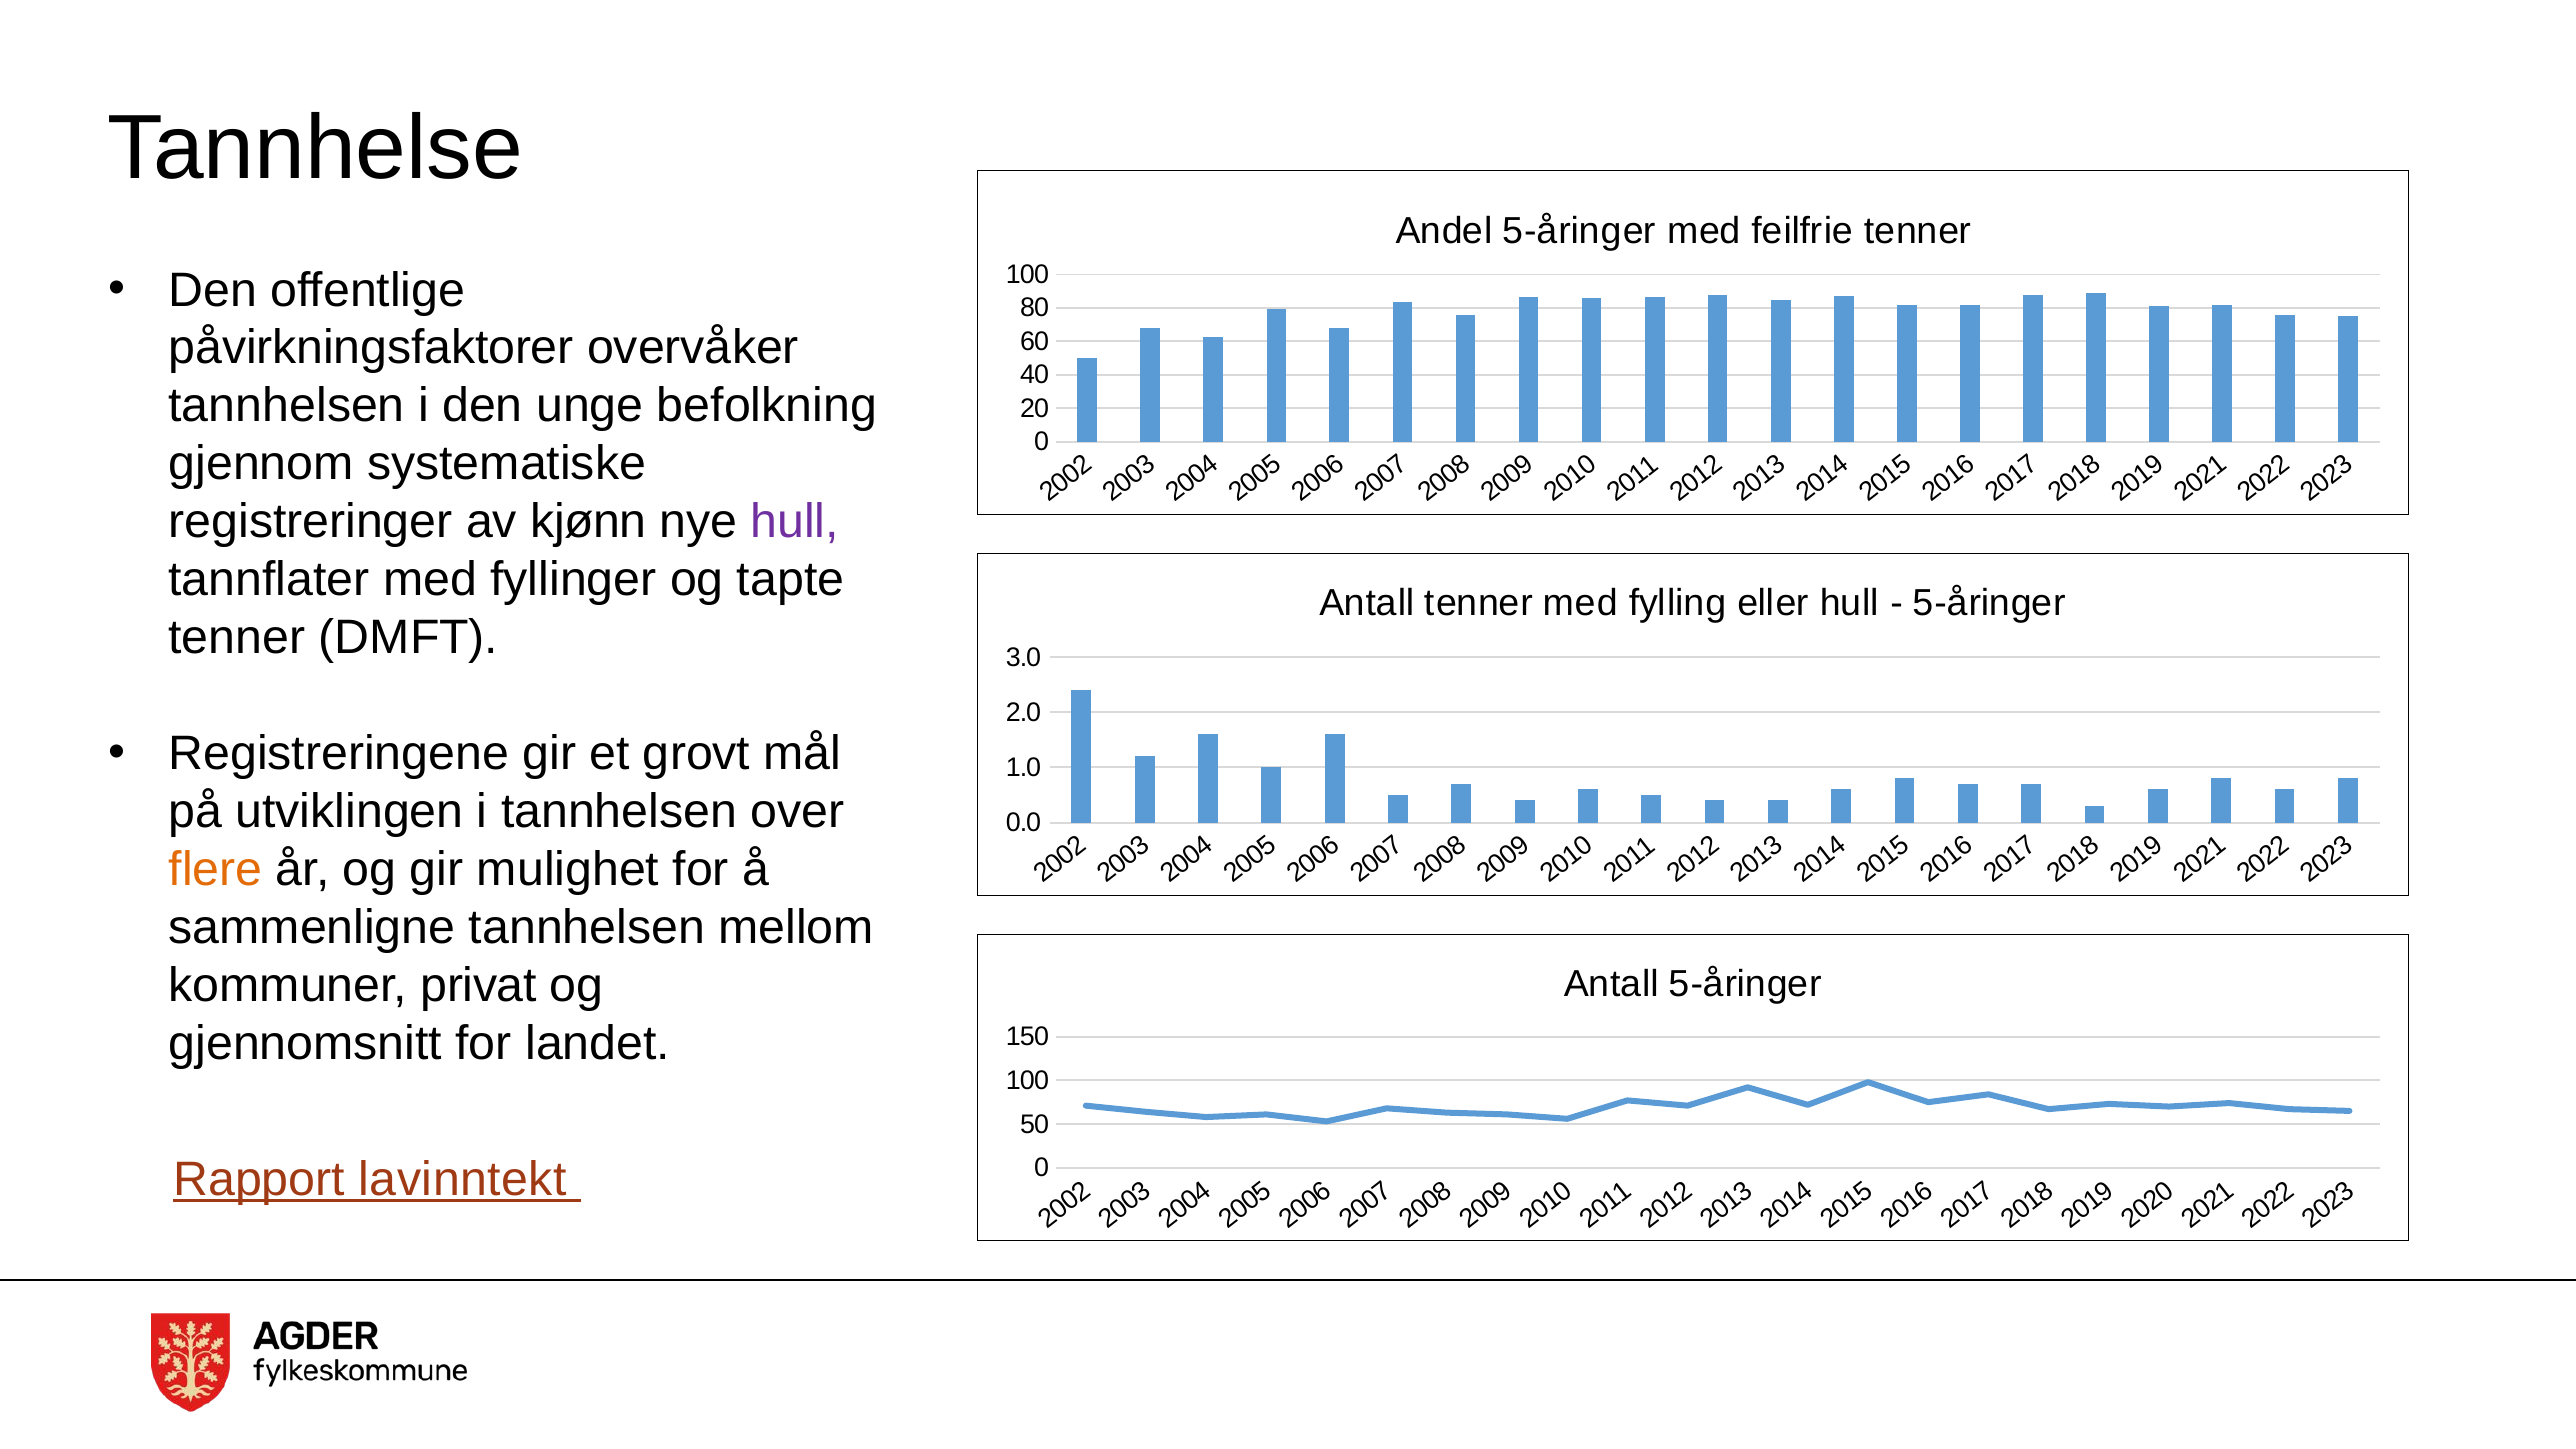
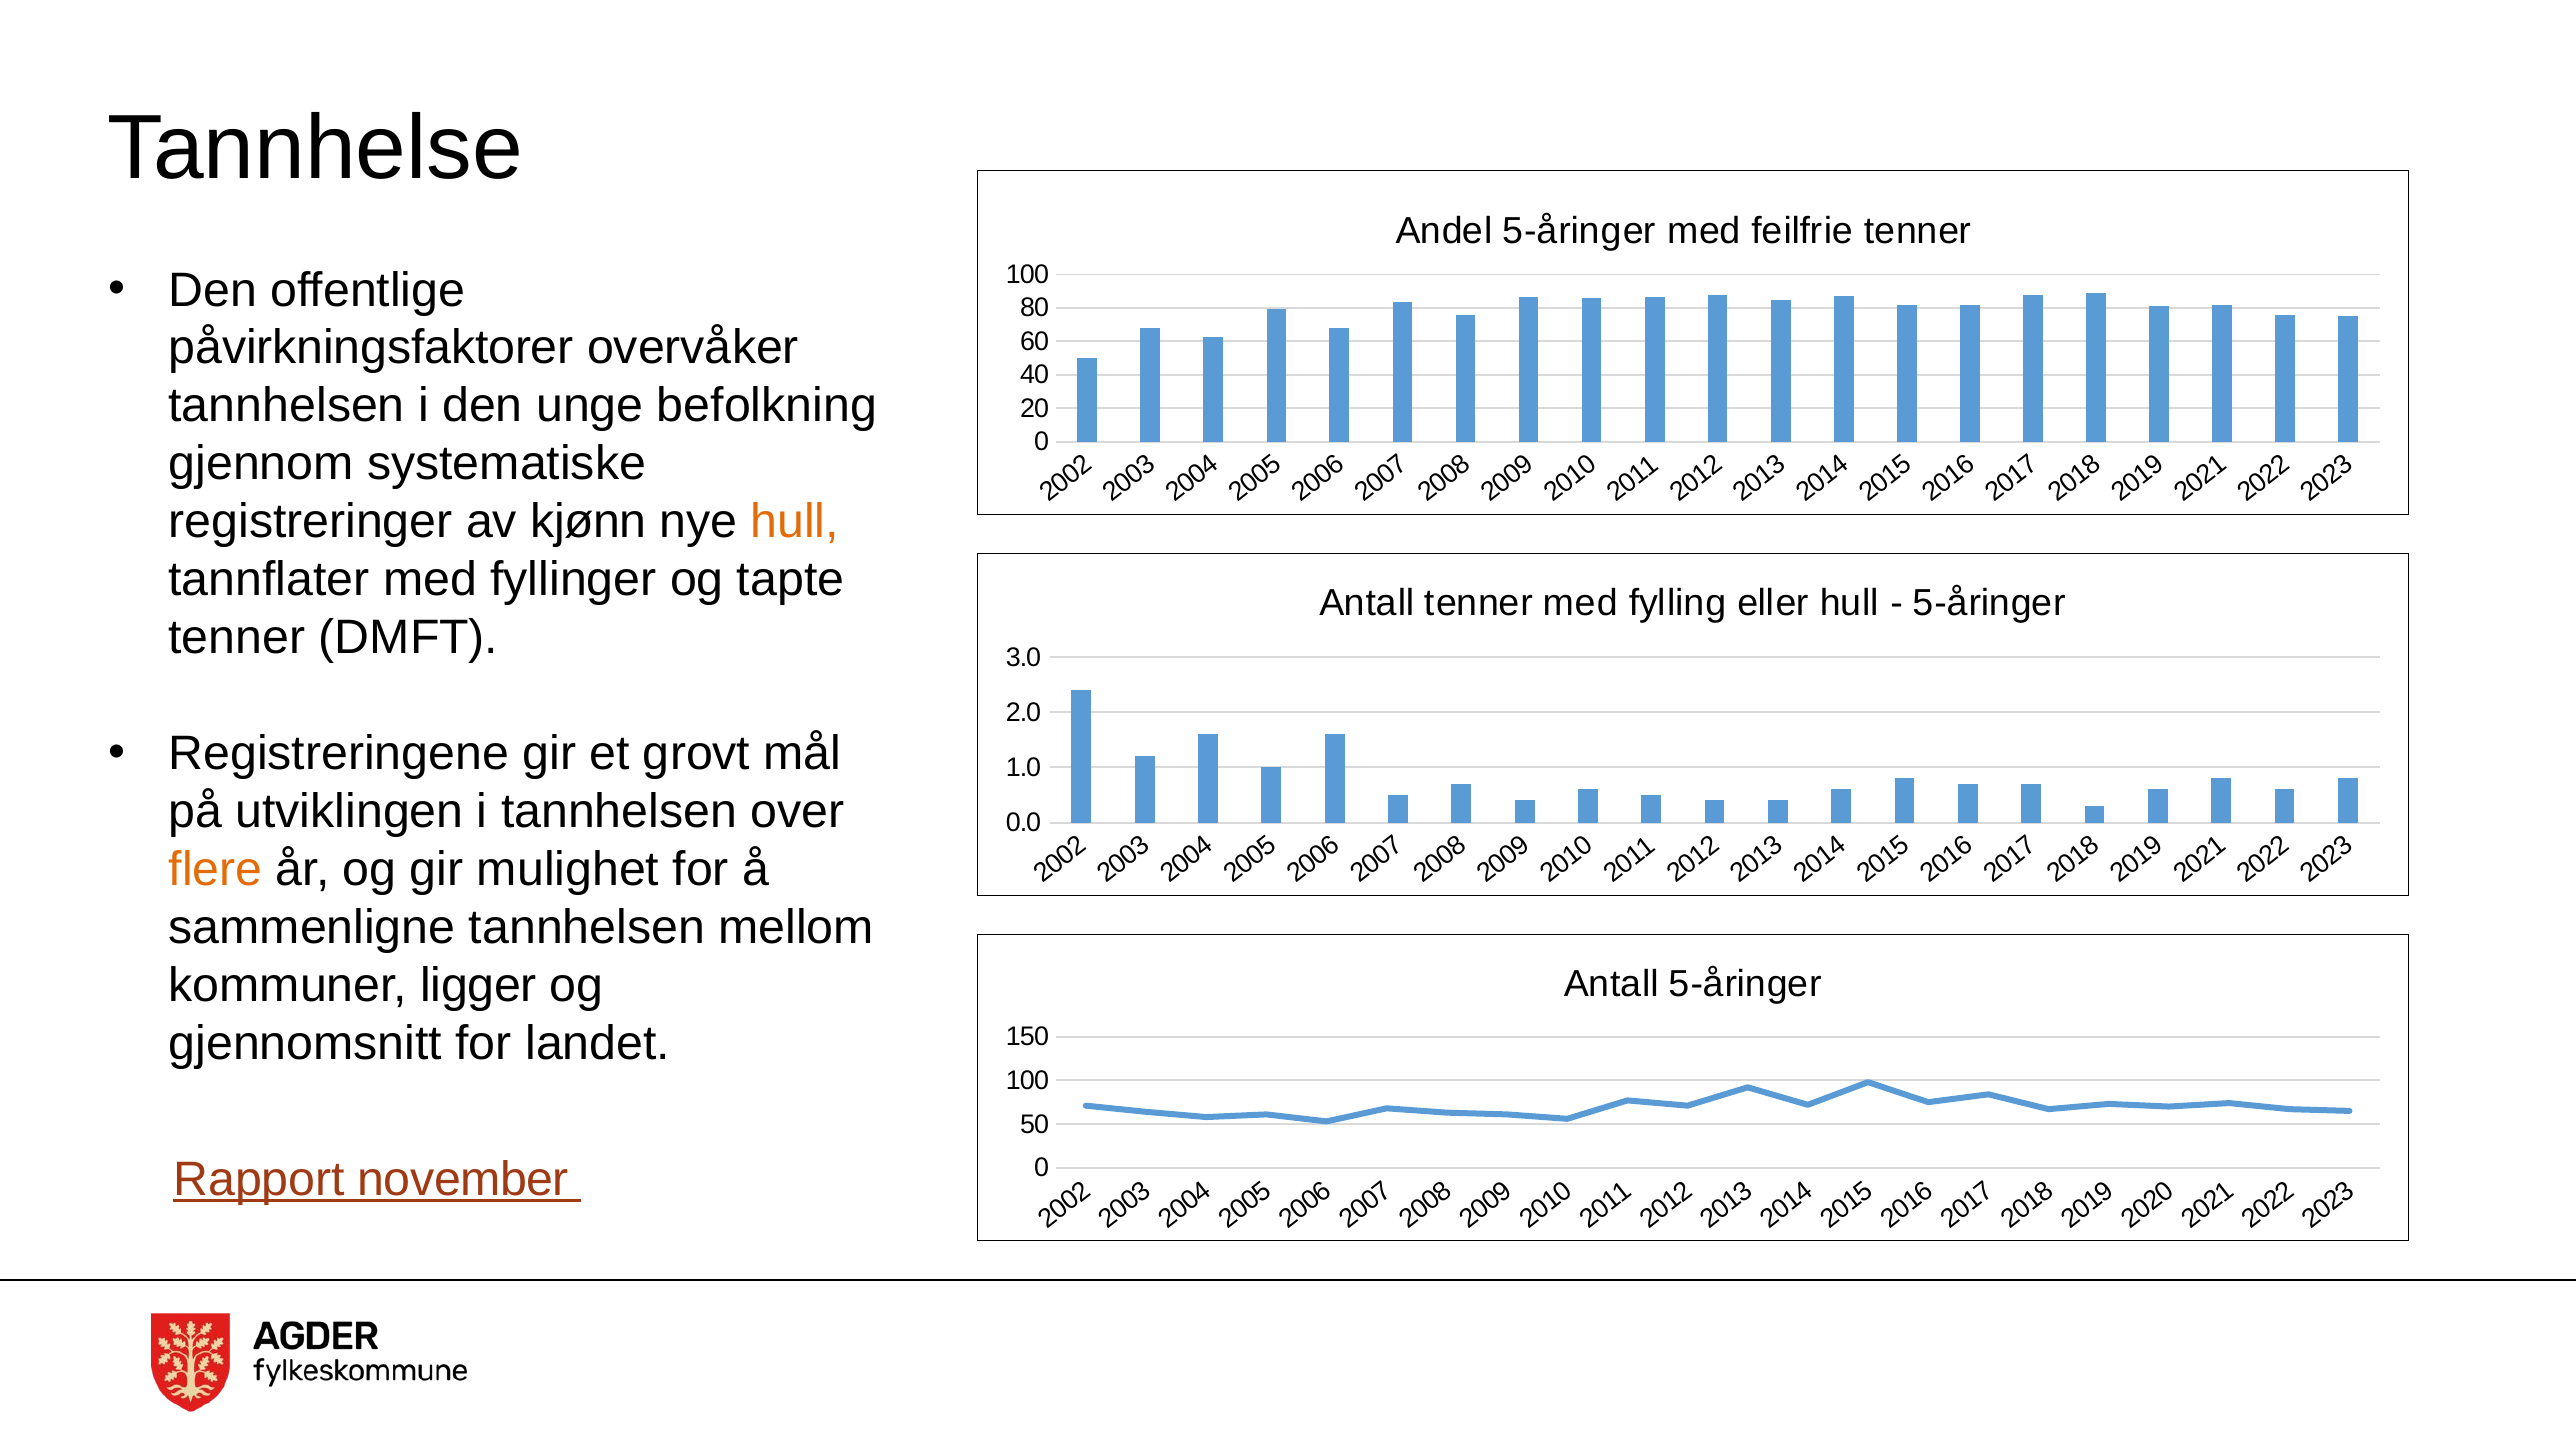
hull at (795, 522) colour: purple -> orange
privat: privat -> ligger
lavinntekt: lavinntekt -> november
